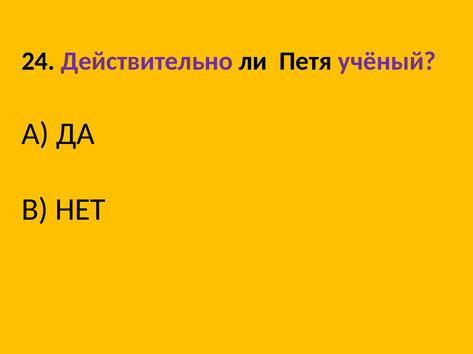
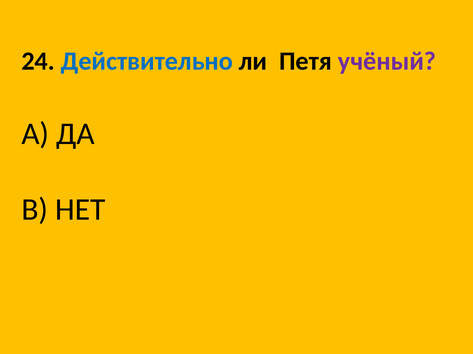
Действительно colour: purple -> blue
